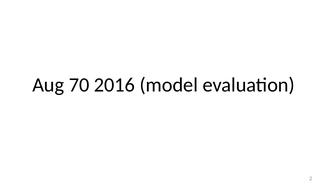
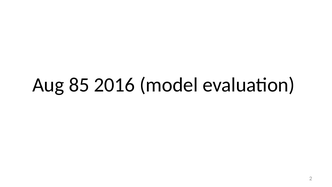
70: 70 -> 85
